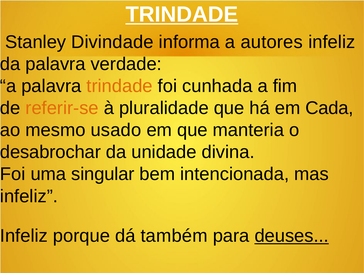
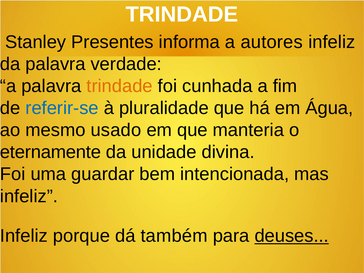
TRINDADE at (182, 15) underline: present -> none
Divindade: Divindade -> Presentes
referir-se colour: orange -> blue
Cada: Cada -> Água
desabrochar: desabrochar -> eternamente
singular: singular -> guardar
